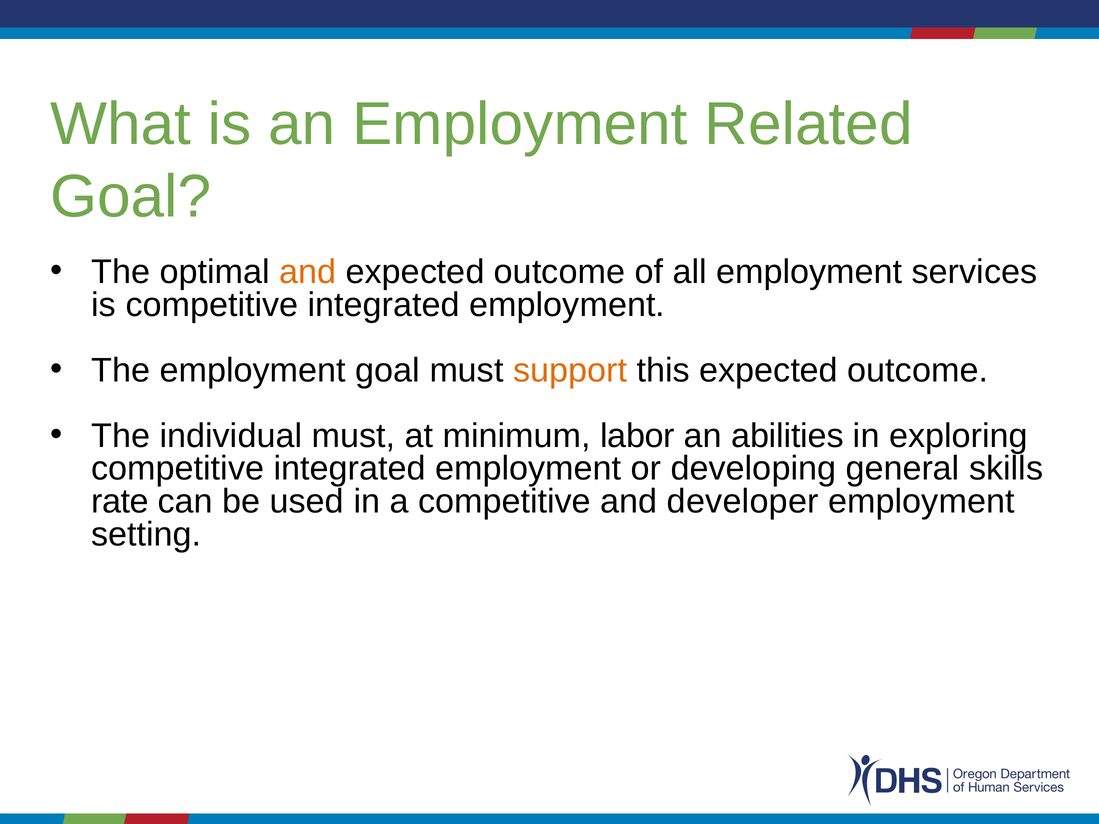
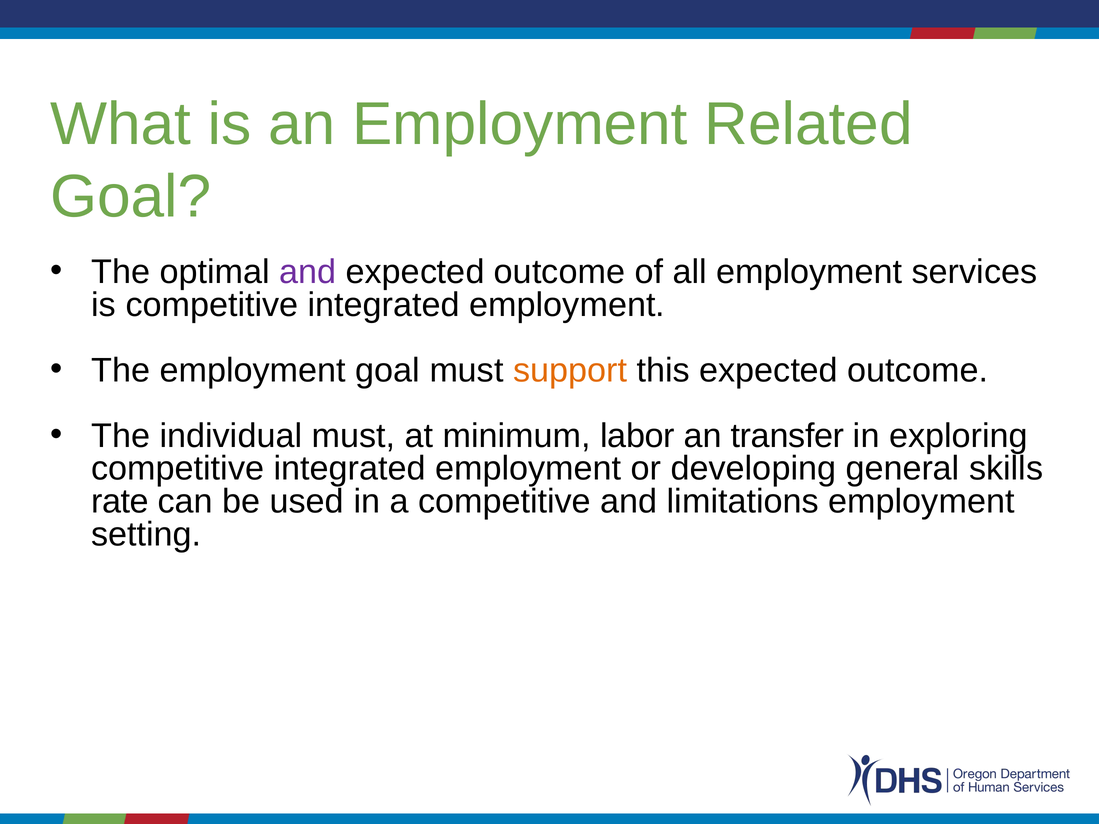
and at (308, 272) colour: orange -> purple
abilities: abilities -> transfer
developer: developer -> limitations
